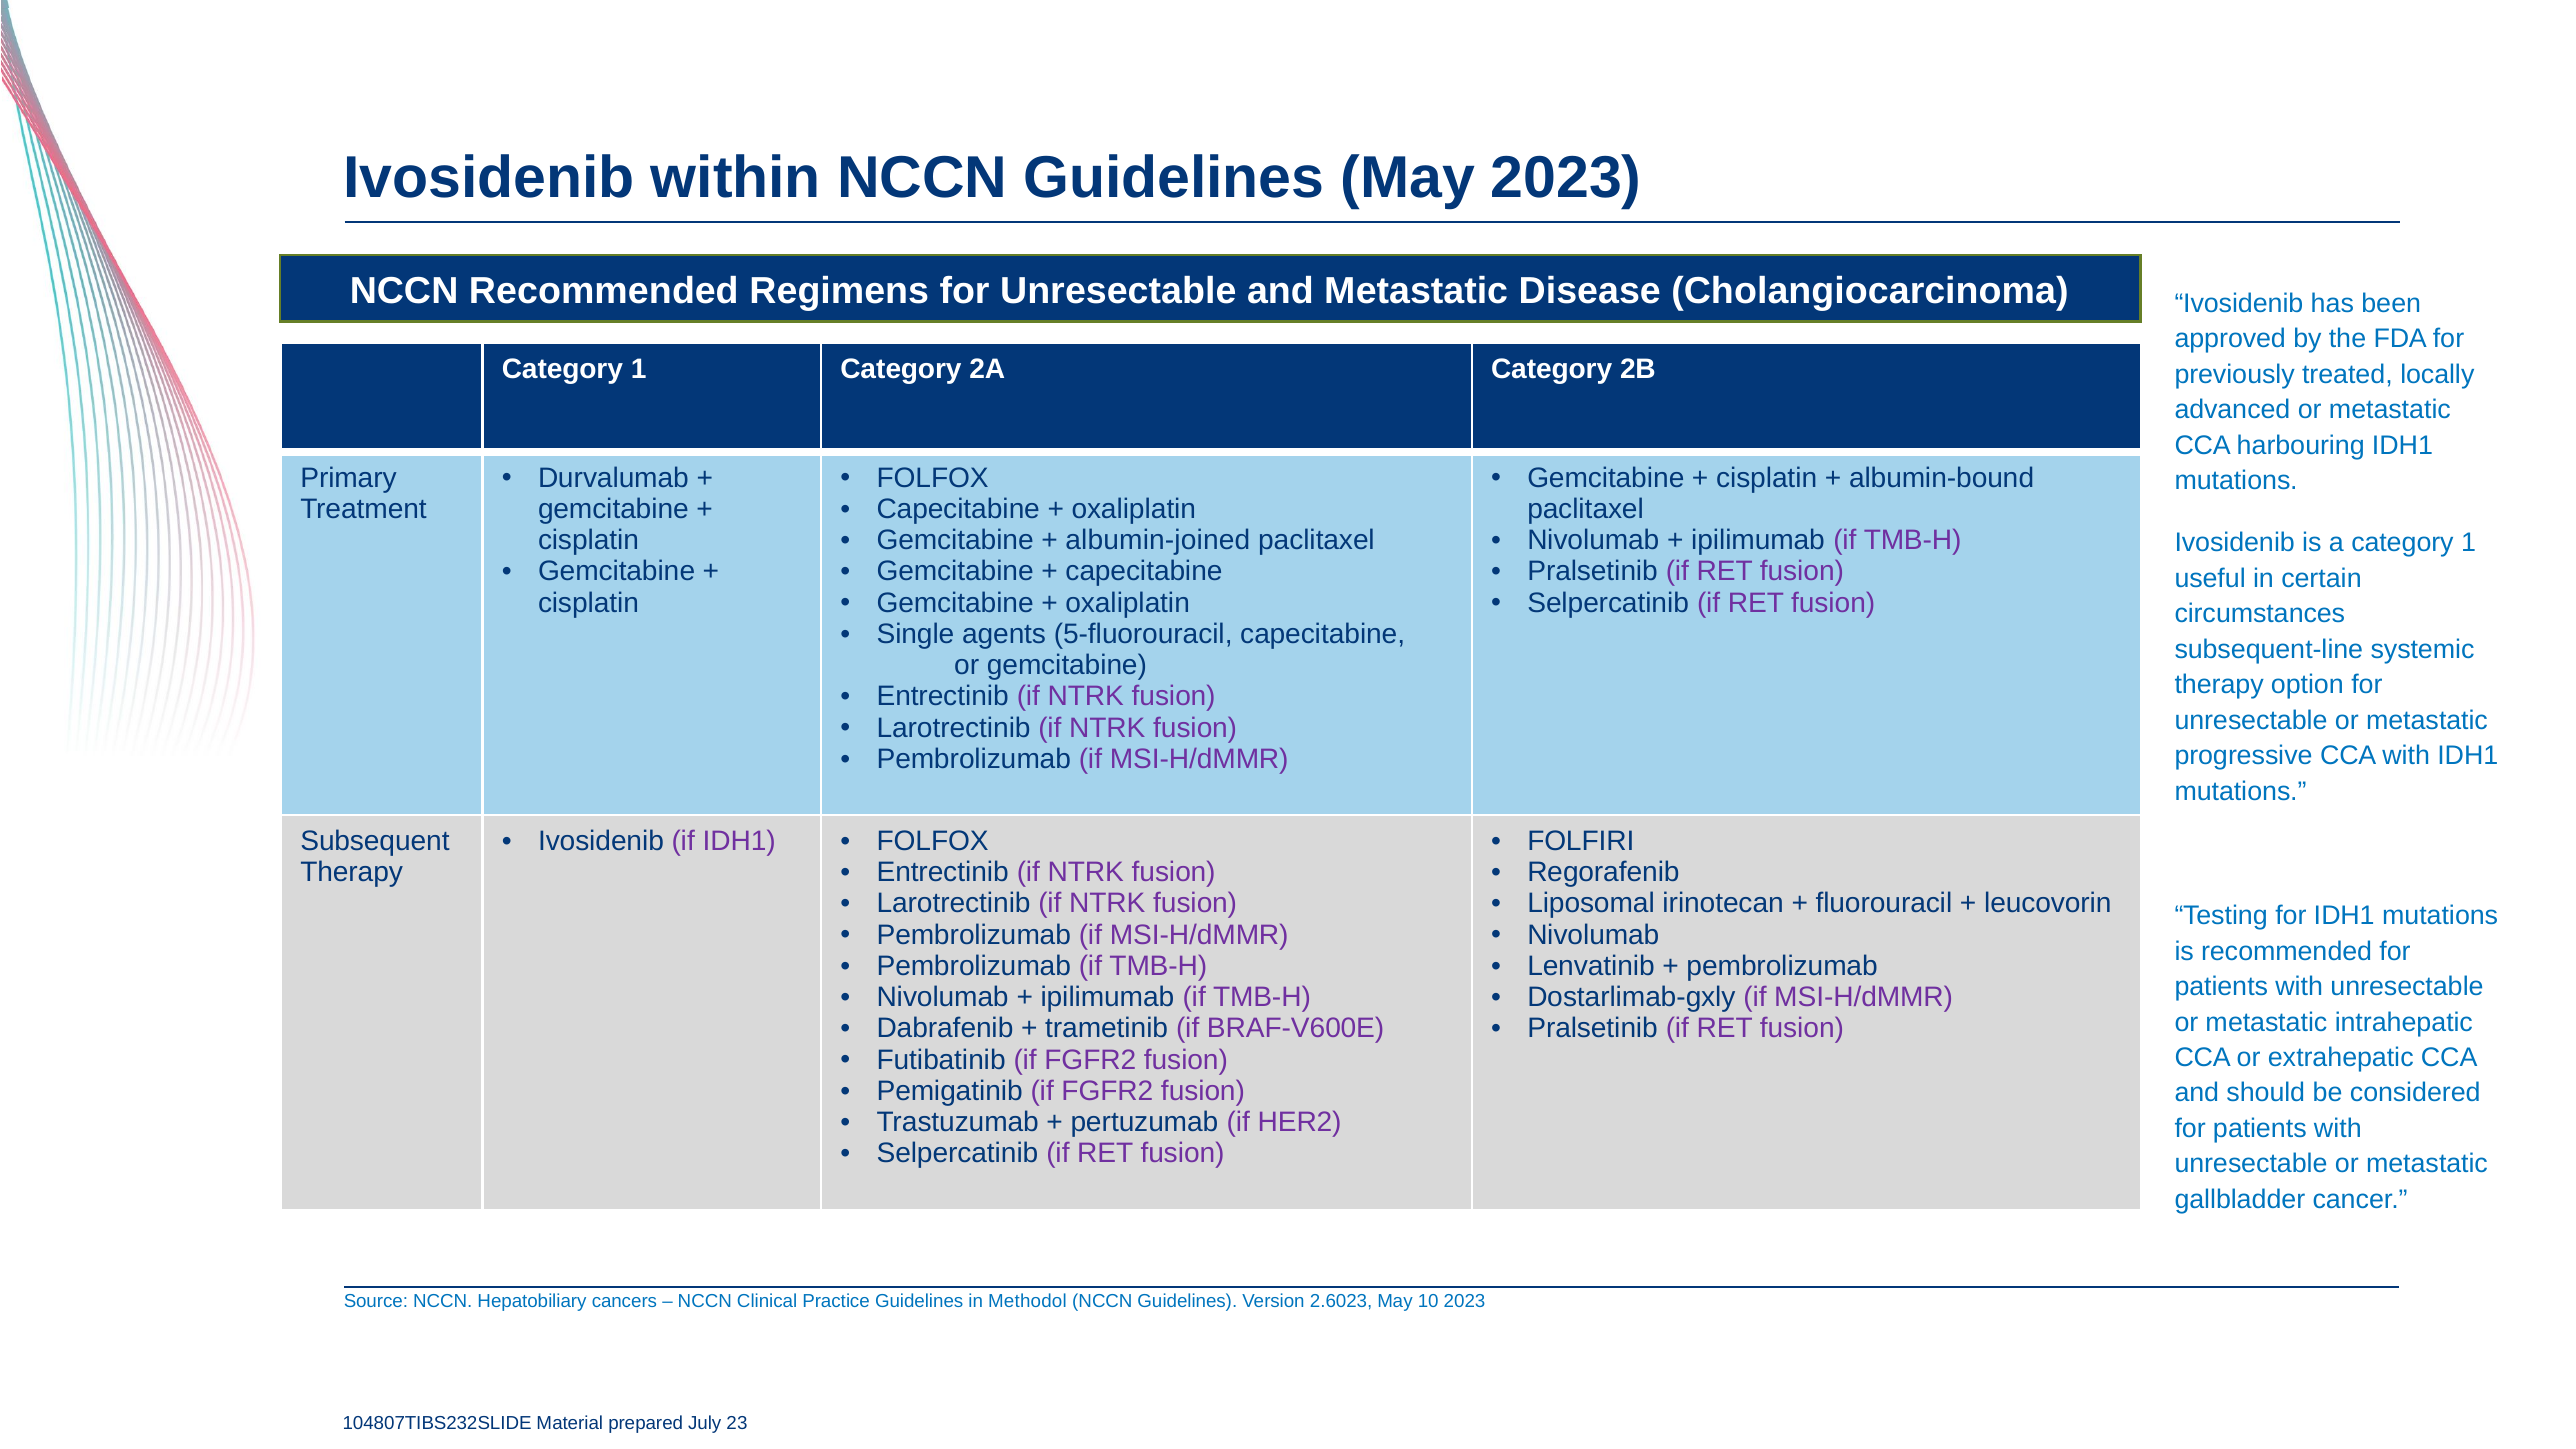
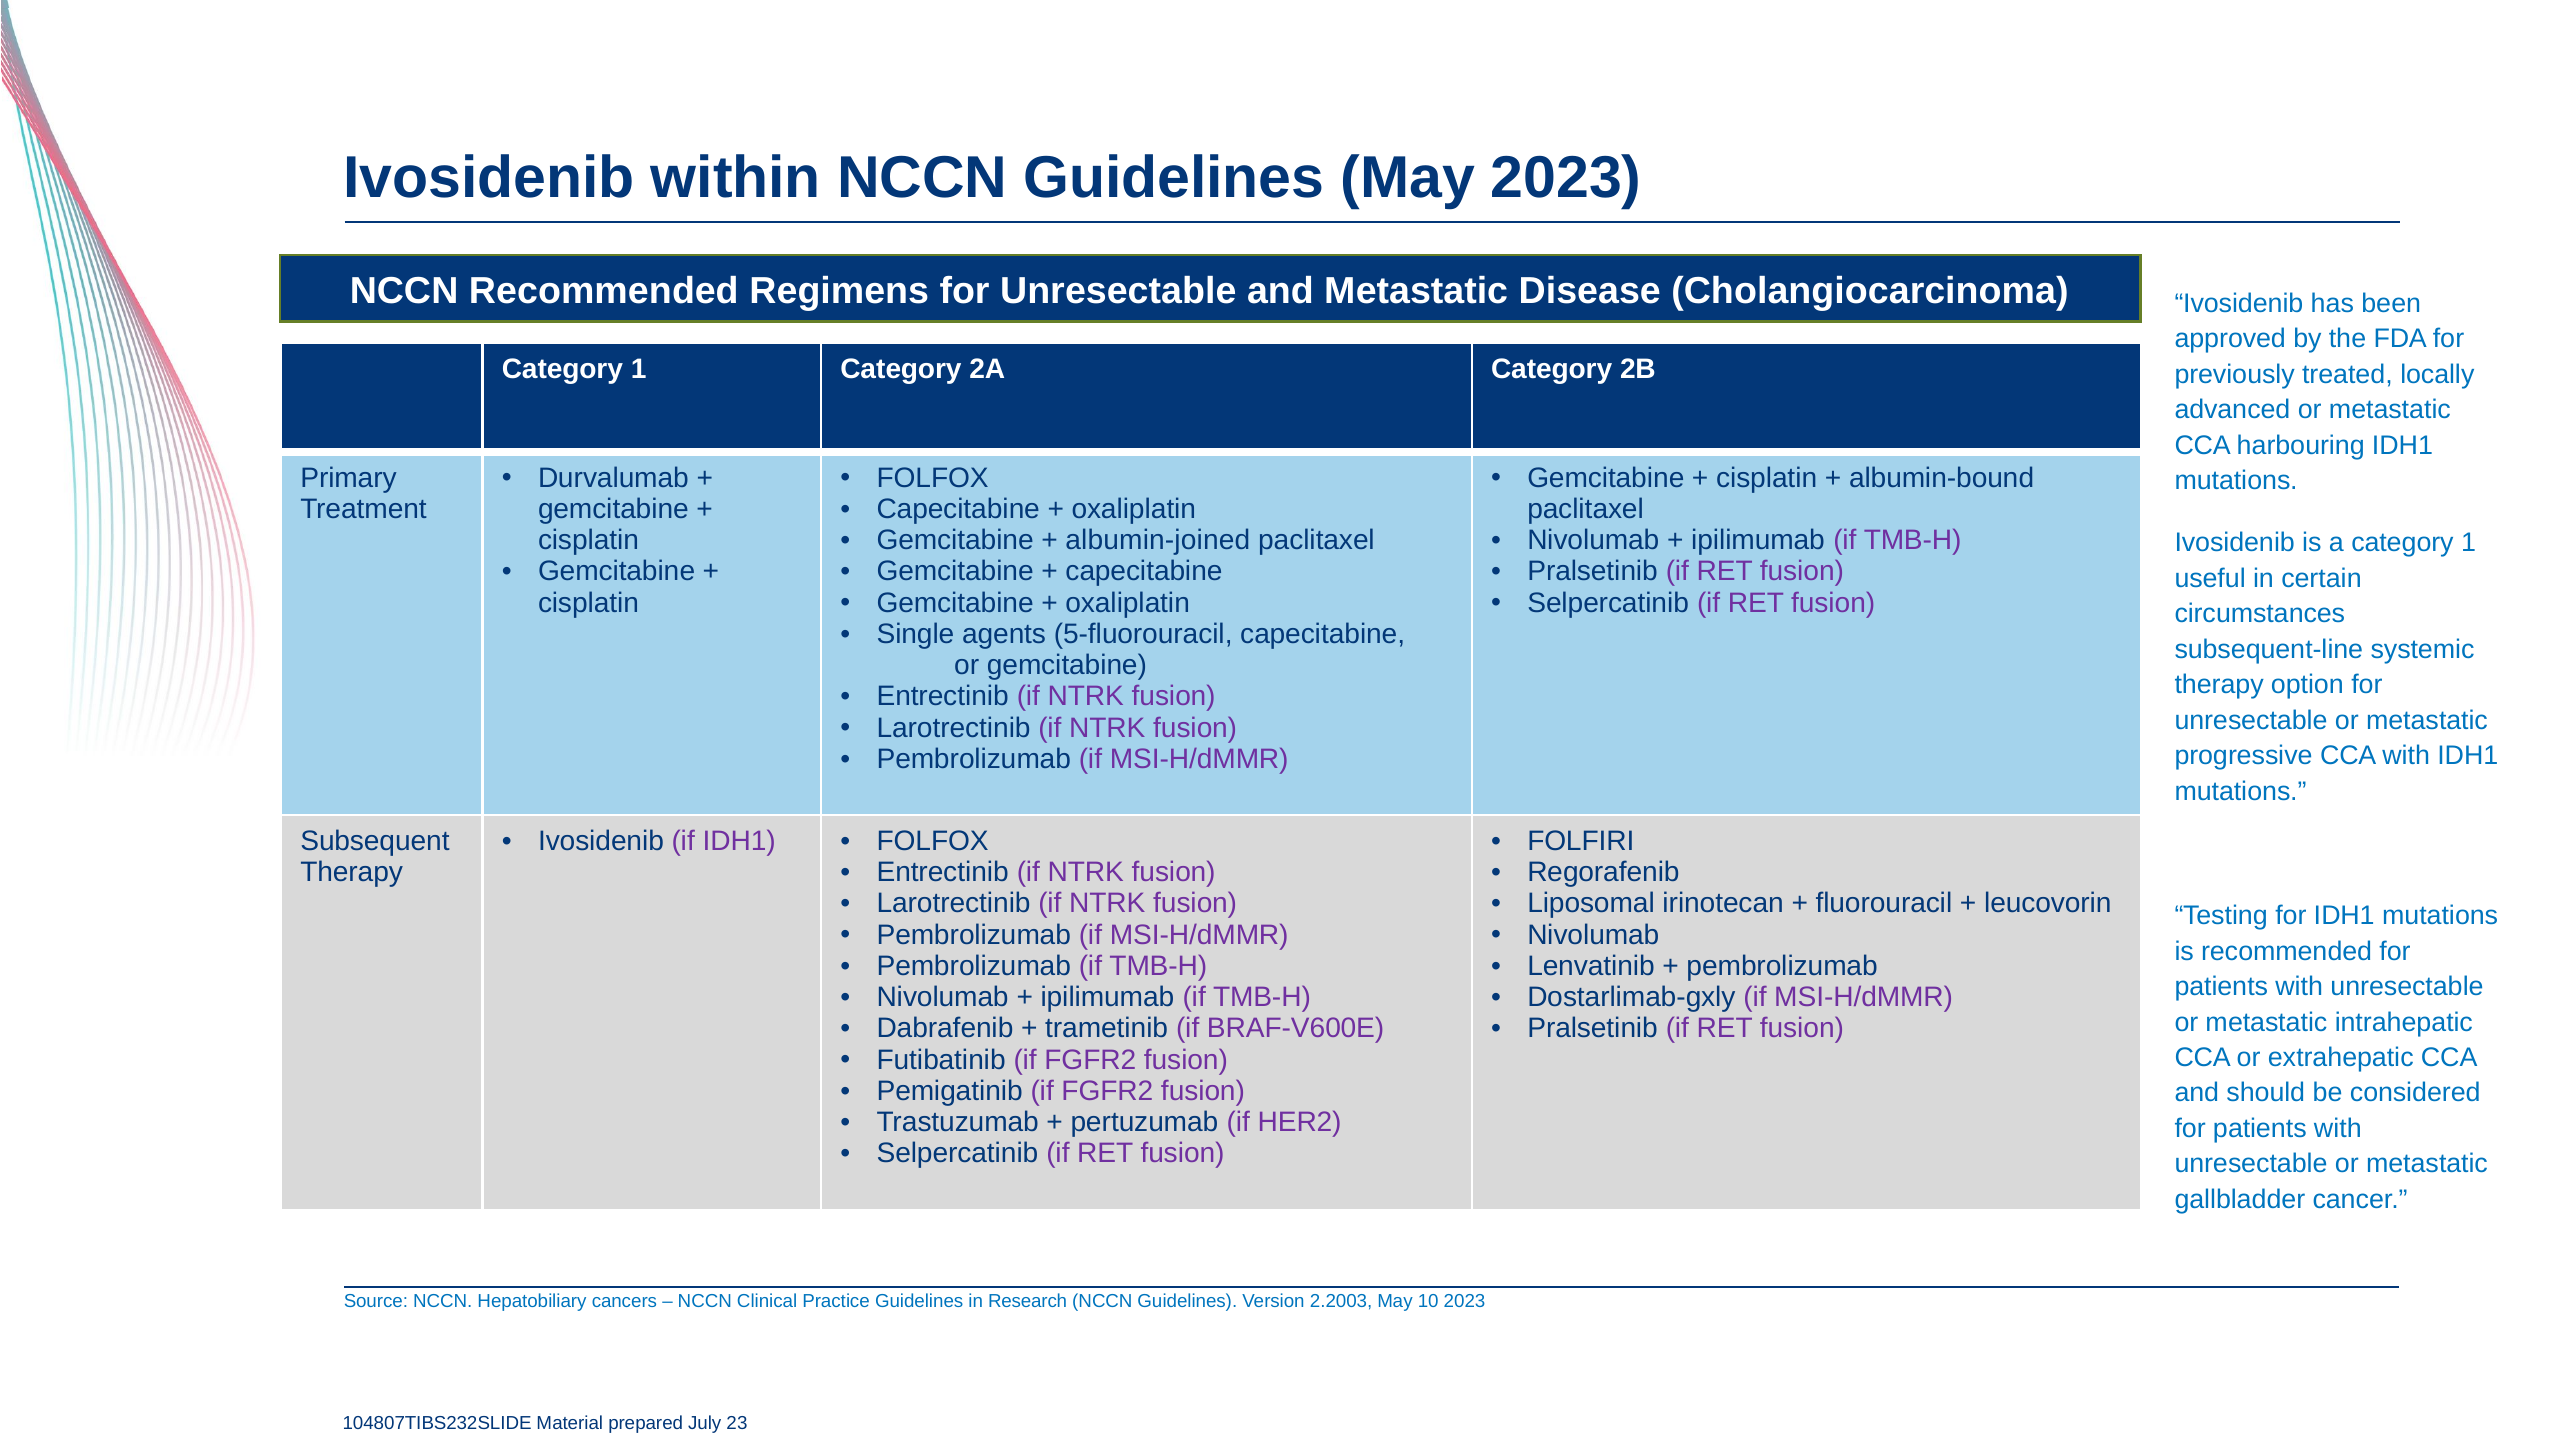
Methodol: Methodol -> Research
2.6023: 2.6023 -> 2.2003
